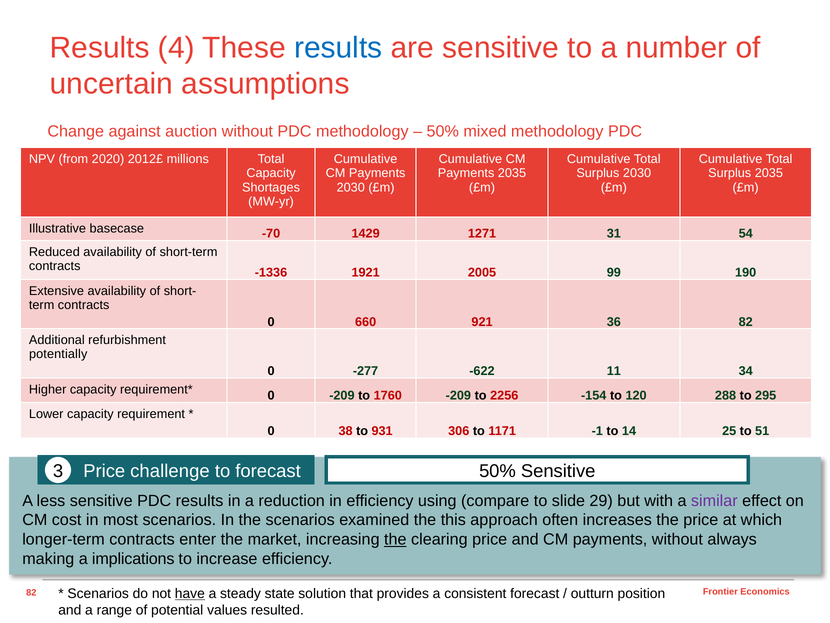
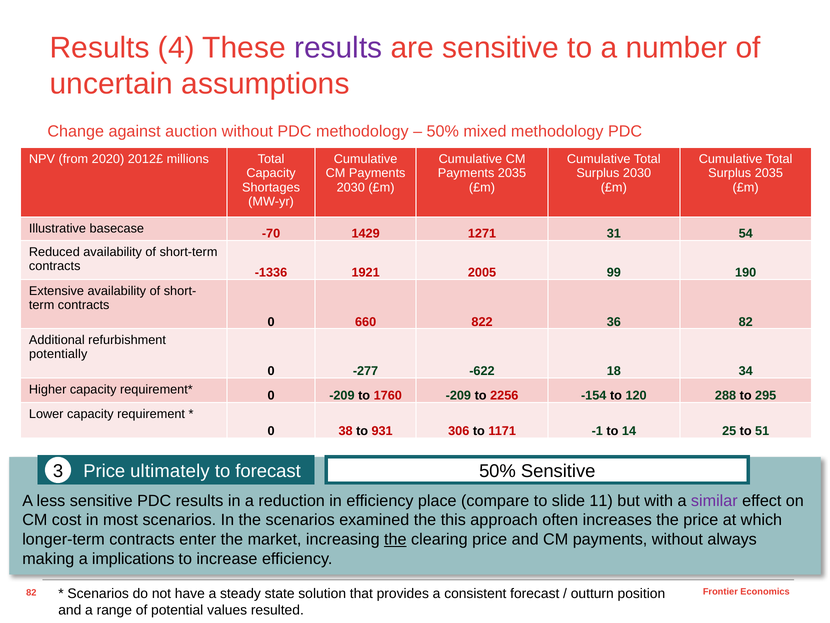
results at (338, 48) colour: blue -> purple
921: 921 -> 822
11: 11 -> 18
challenge: challenge -> ultimately
using: using -> place
29: 29 -> 11
have underline: present -> none
